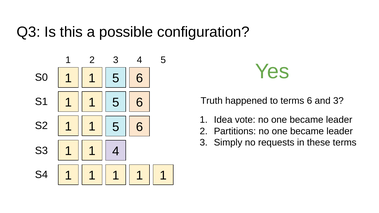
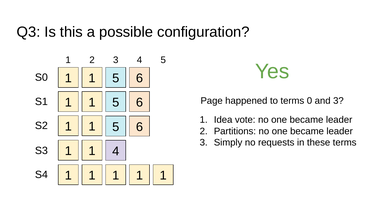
Truth: Truth -> Page
terms 6: 6 -> 0
